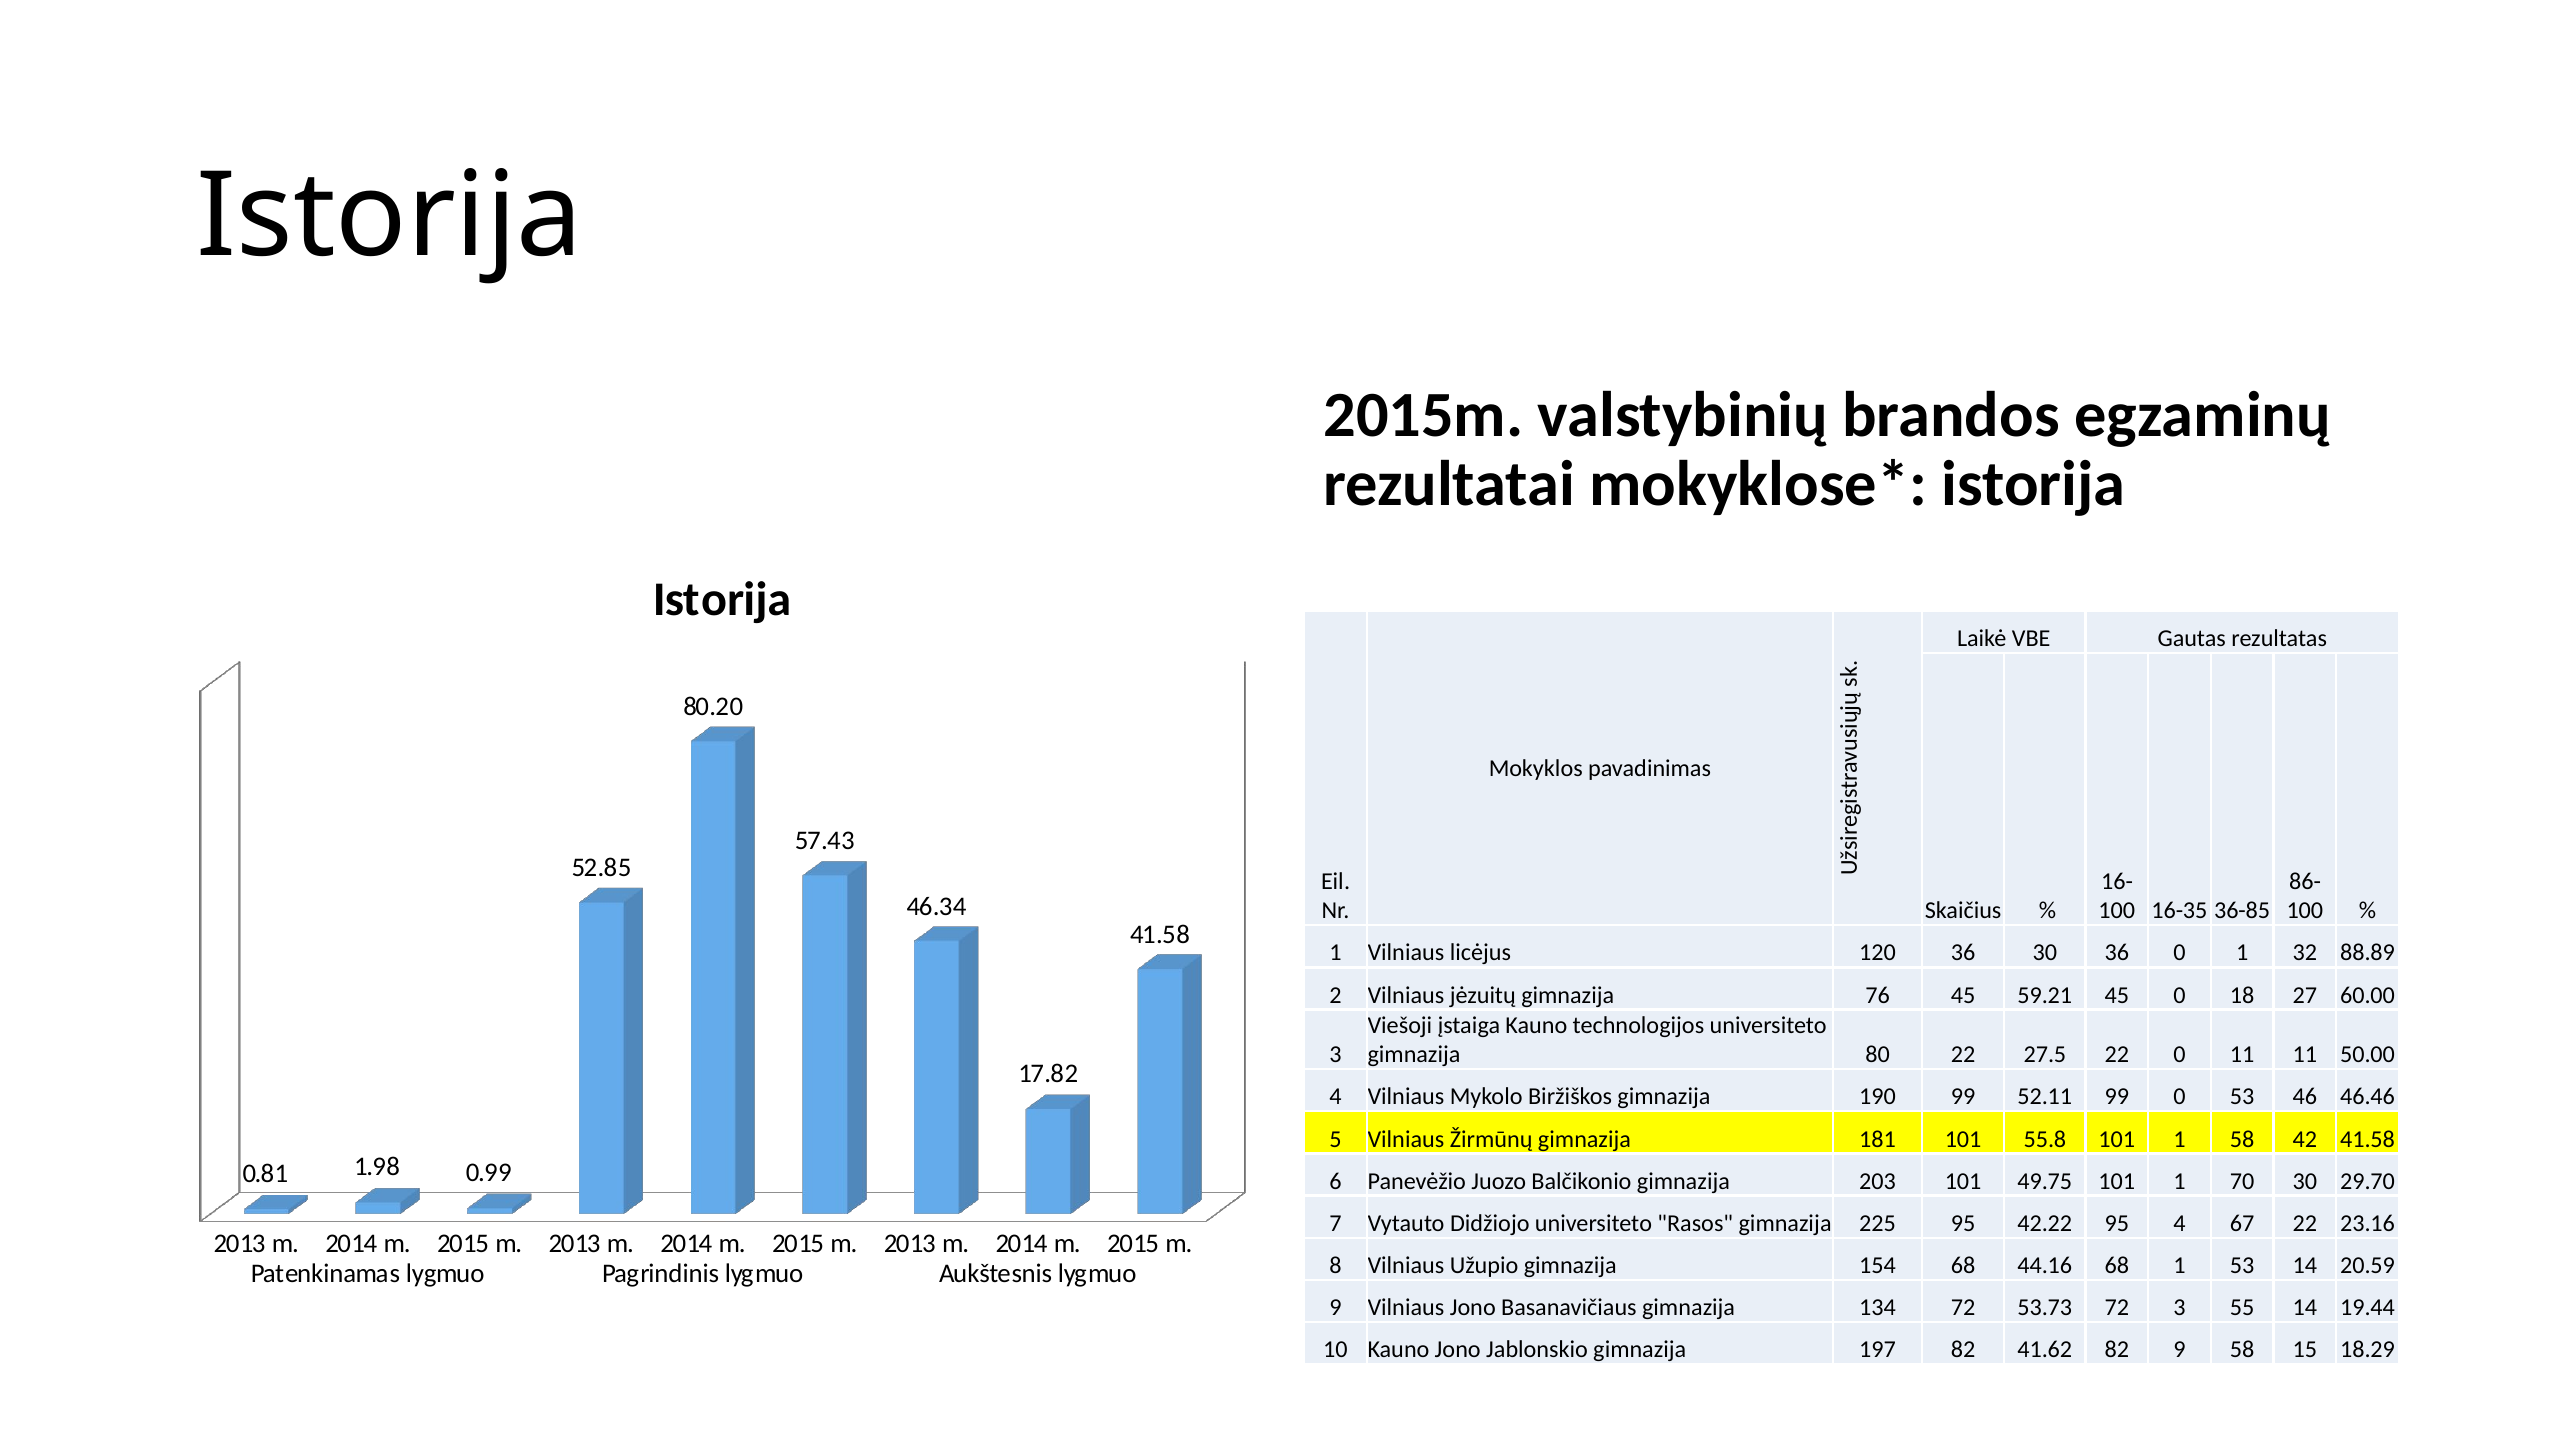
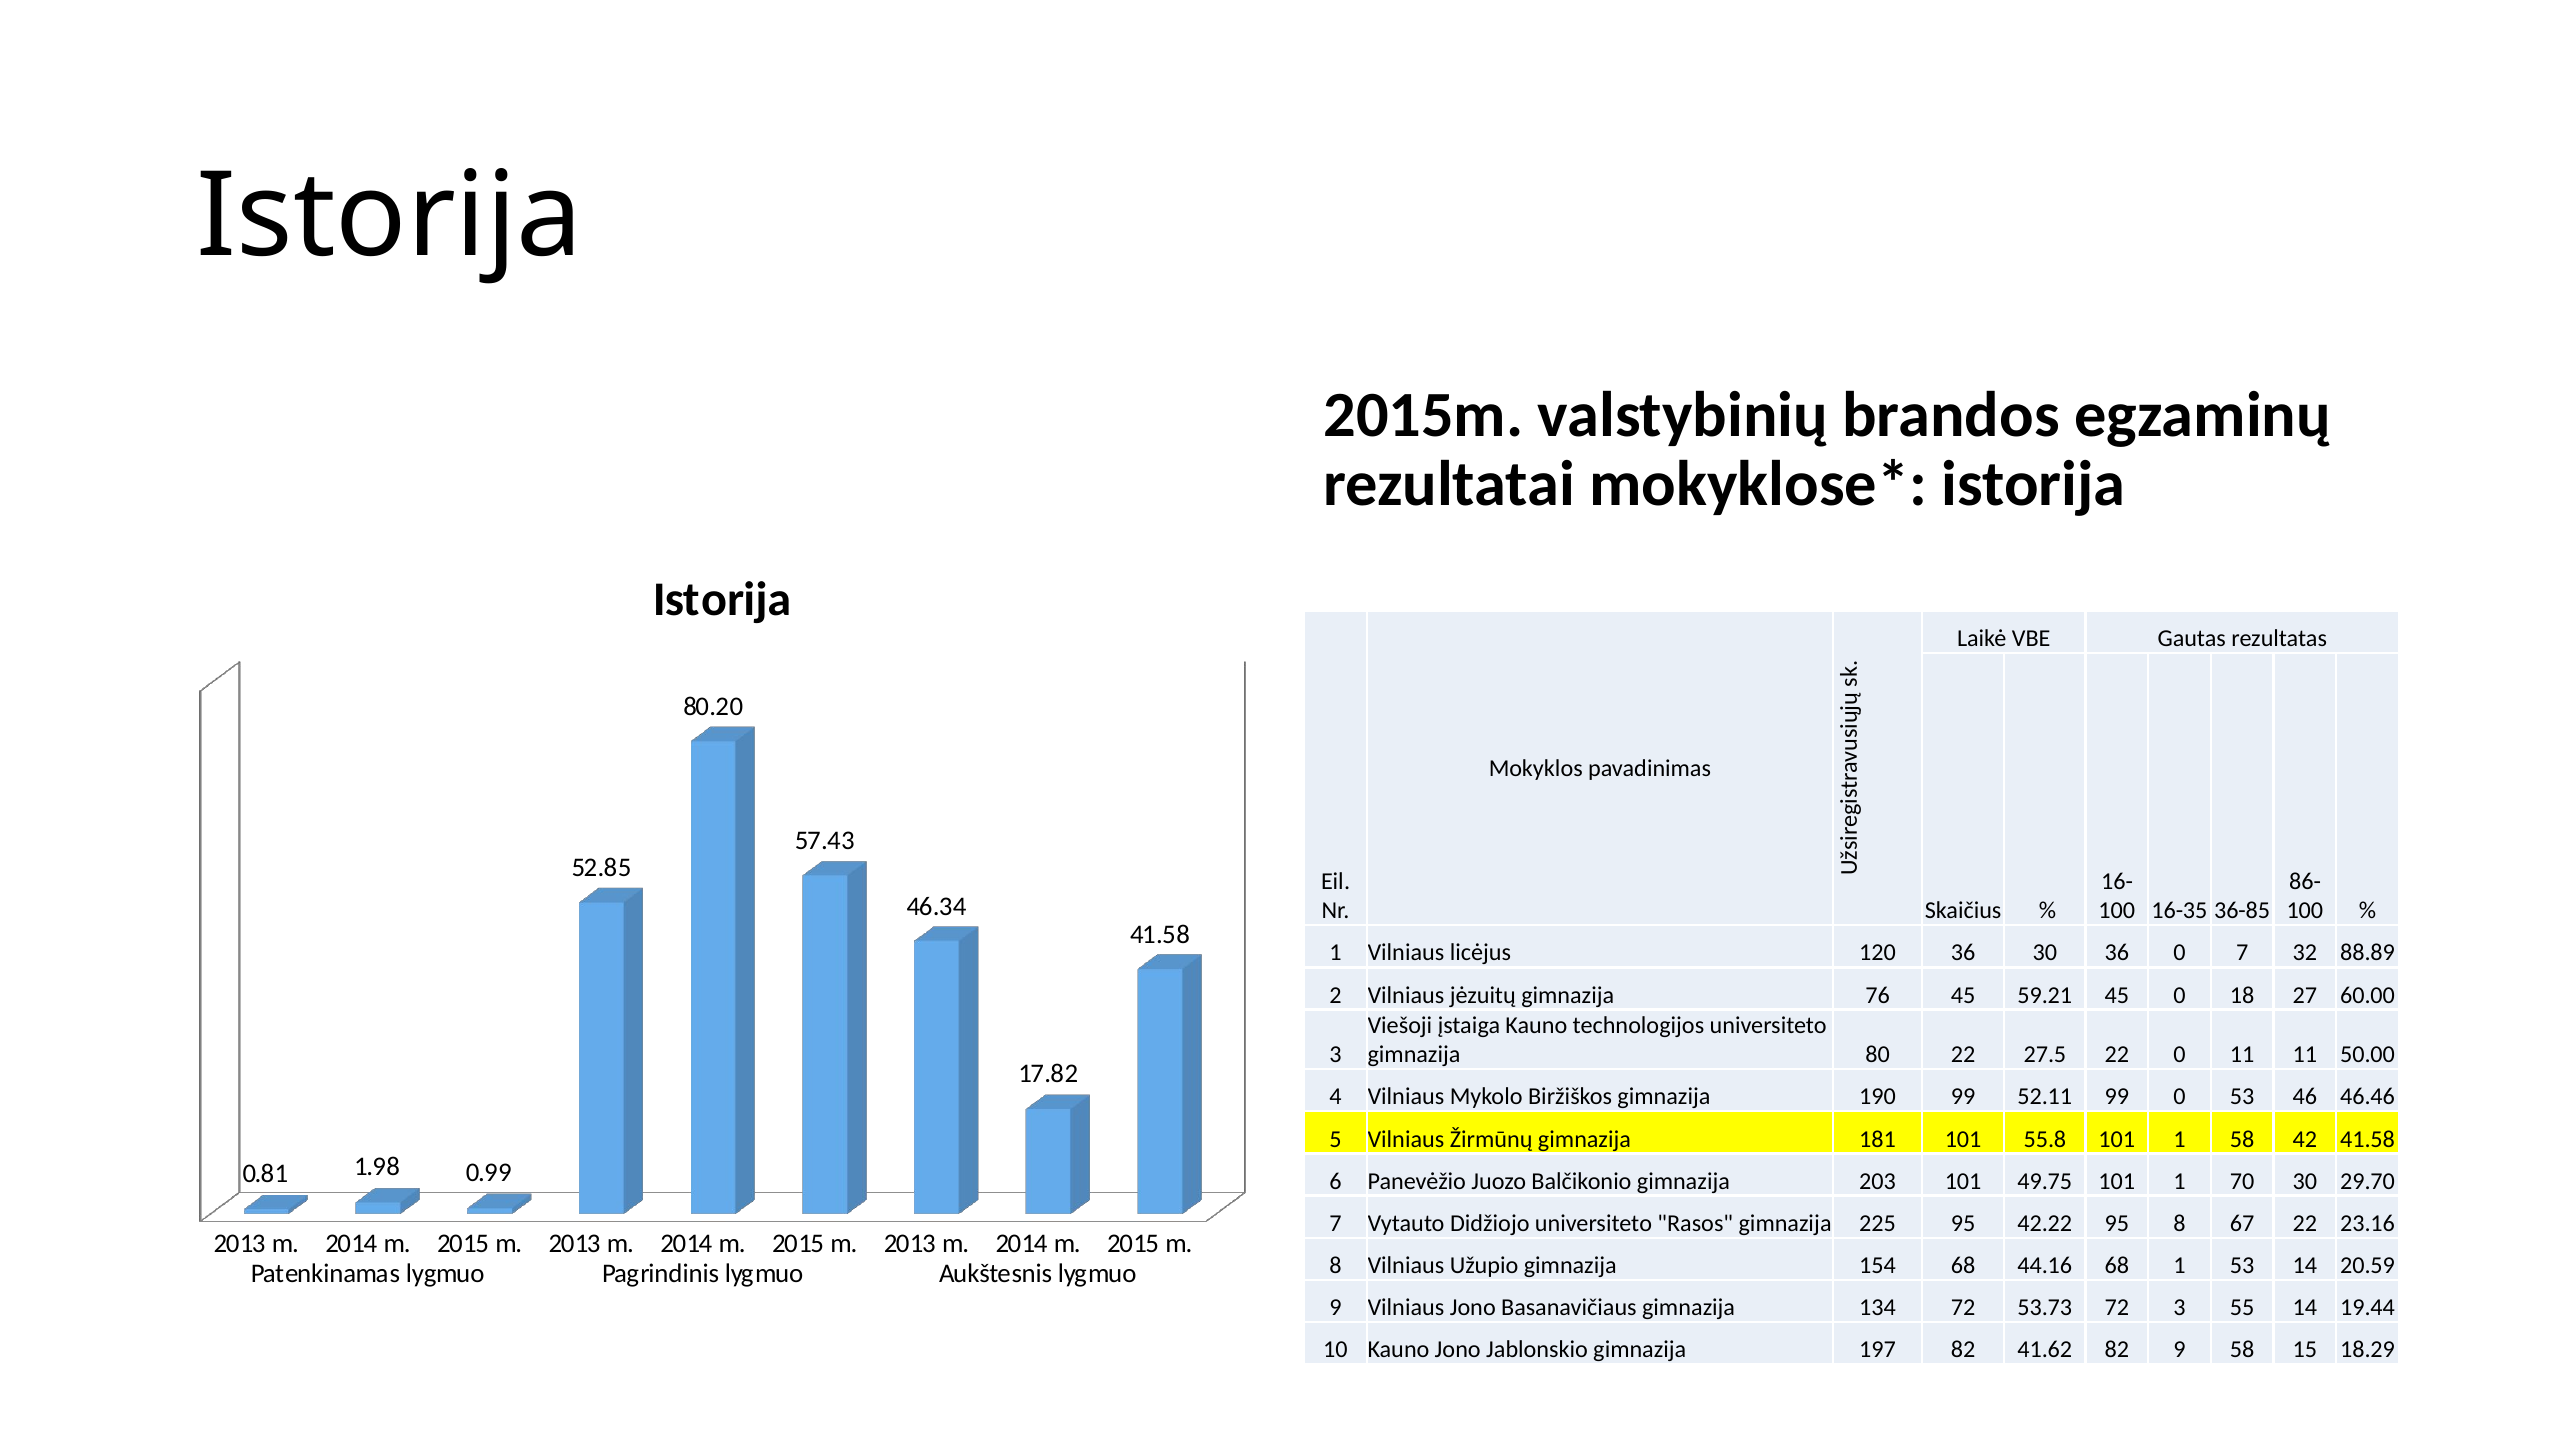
0 1: 1 -> 7
95 4: 4 -> 8
